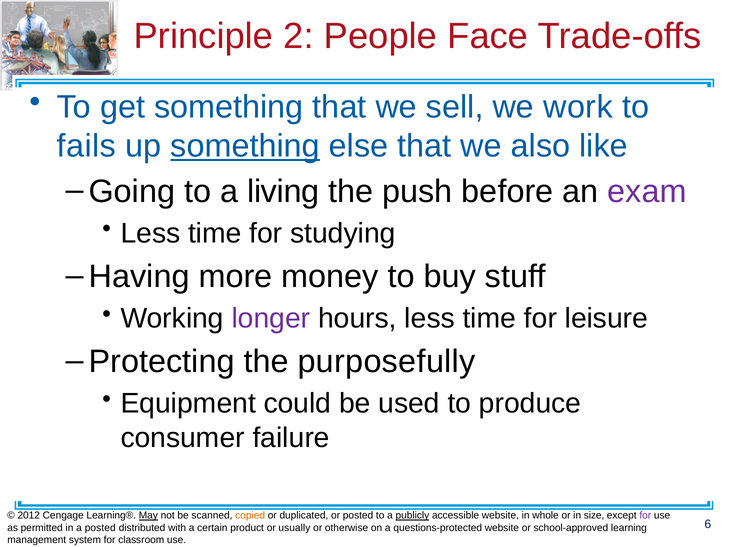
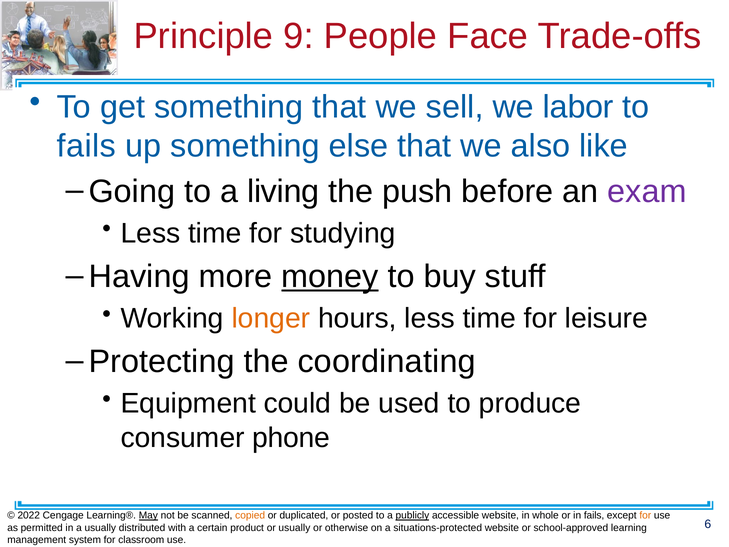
2: 2 -> 9
work: work -> labor
something at (245, 146) underline: present -> none
money underline: none -> present
longer colour: purple -> orange
purposefully: purposefully -> coordinating
failure: failure -> phone
2012: 2012 -> 2022
in size: size -> fails
for at (645, 515) colour: purple -> orange
a posted: posted -> usually
questions-protected: questions-protected -> situations-protected
